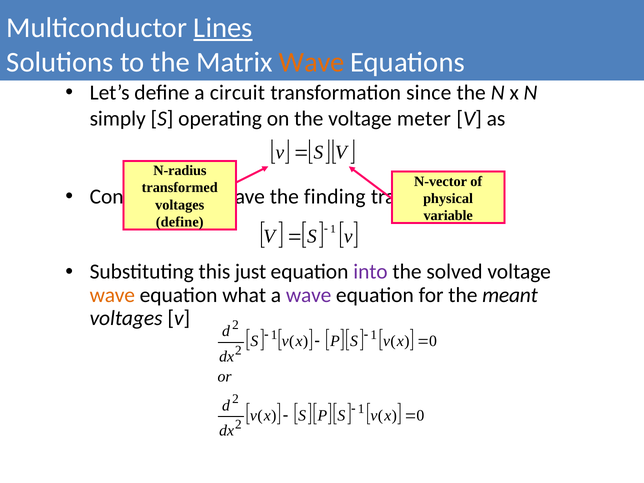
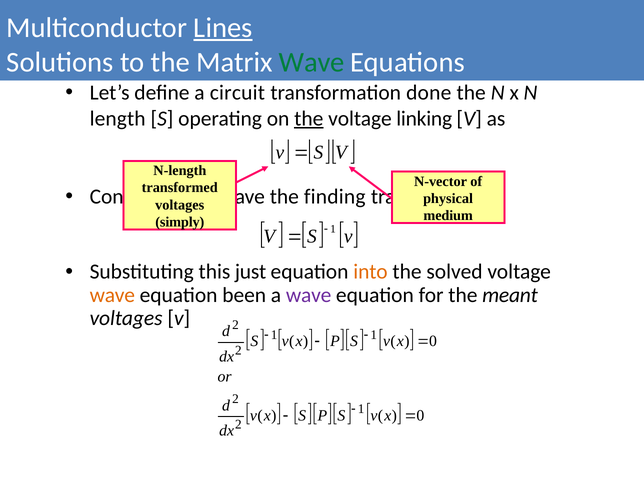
Wave at (312, 62) colour: orange -> green
since: since -> done
simply: simply -> length
the at (309, 118) underline: none -> present
meter: meter -> linking
N-radius: N-radius -> N-length
variable: variable -> medium
define at (180, 222): define -> simply
into colour: purple -> orange
what: what -> been
